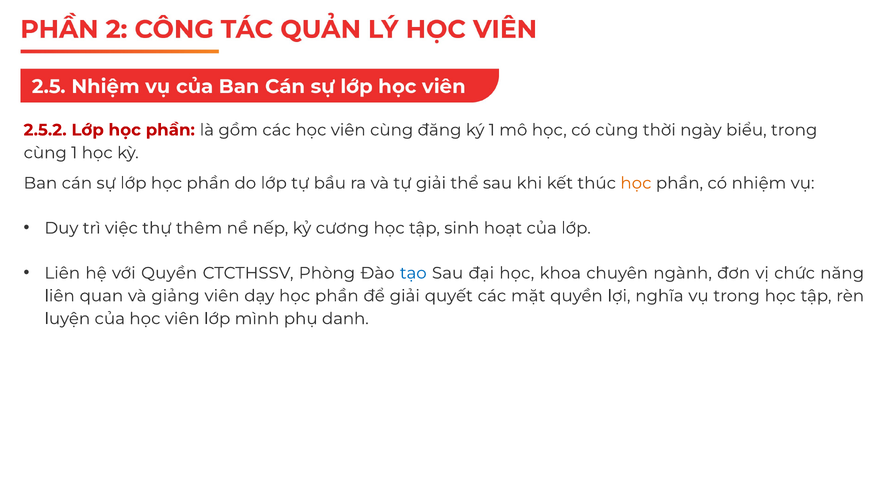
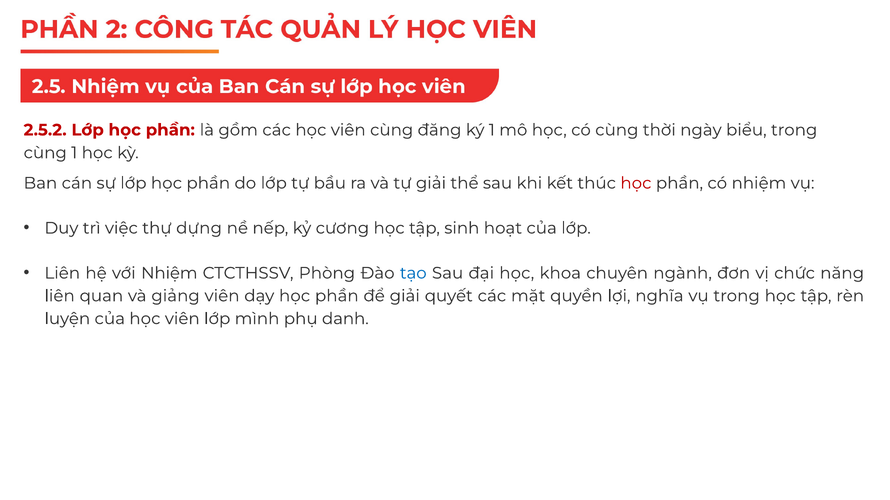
học at (636, 183) colour: orange -> red
thêm: thêm -> dựng
với Quyền: Quyền -> Nhiệm
